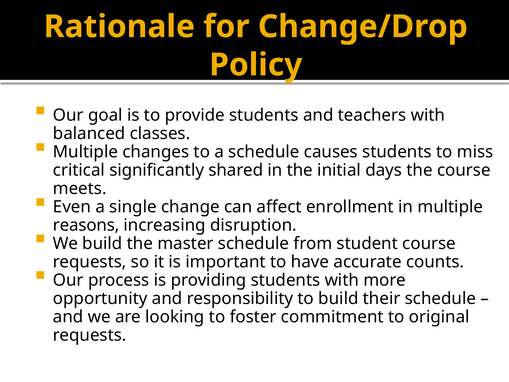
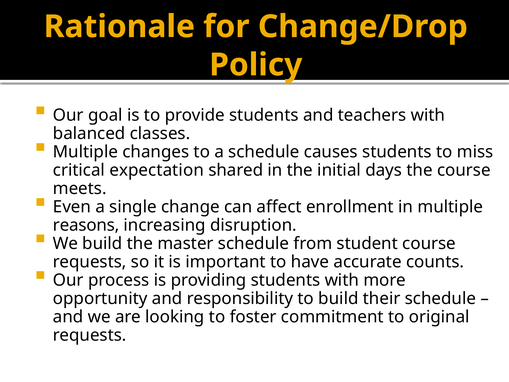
significantly: significantly -> expectation
